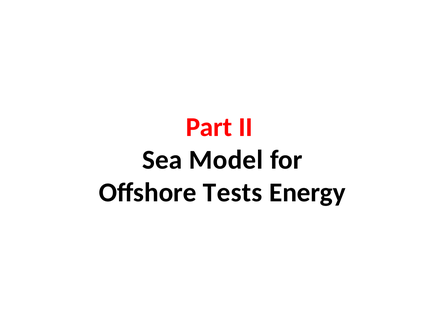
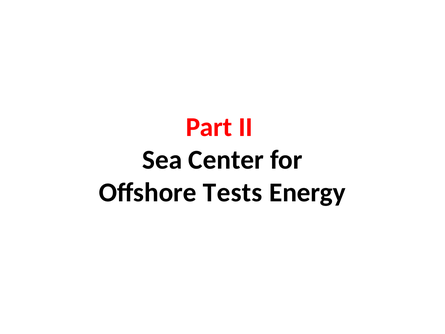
Model: Model -> Center
